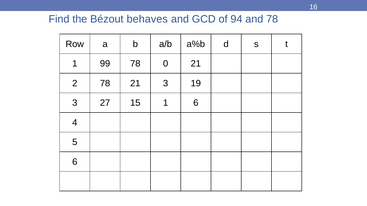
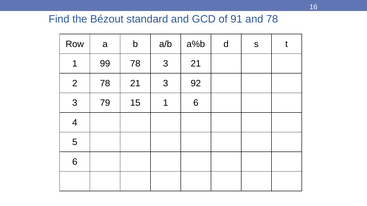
behaves: behaves -> standard
94: 94 -> 91
78 0: 0 -> 3
19: 19 -> 92
27: 27 -> 79
